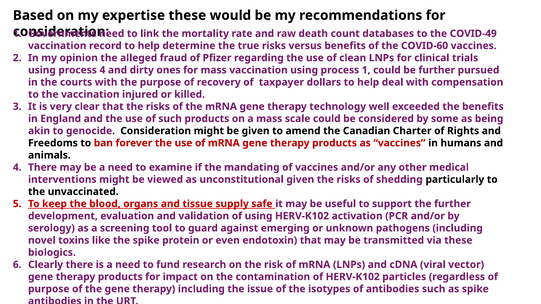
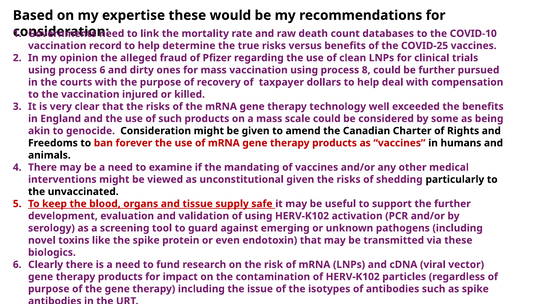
COVID-49: COVID-49 -> COVID-10
COVID-60: COVID-60 -> COVID-25
process 4: 4 -> 6
process 1: 1 -> 8
